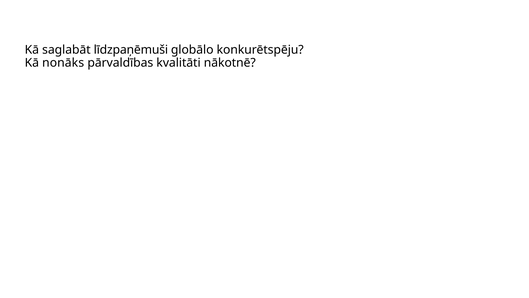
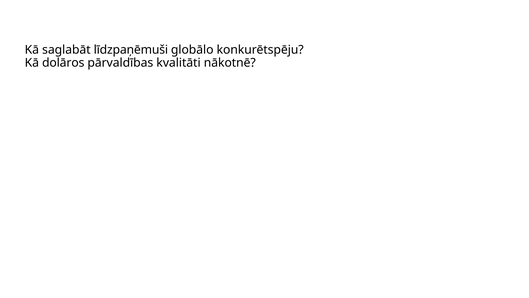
nonāks: nonāks -> dolāros
